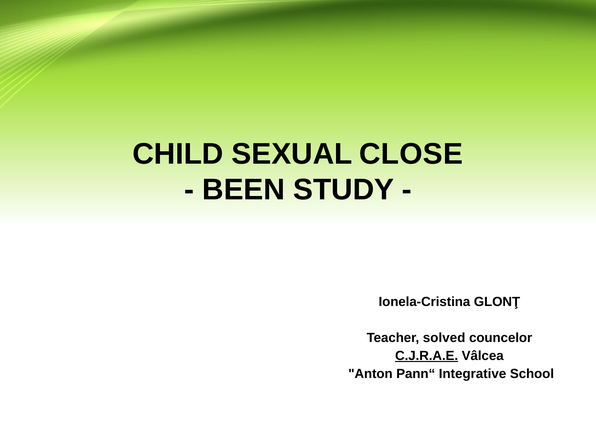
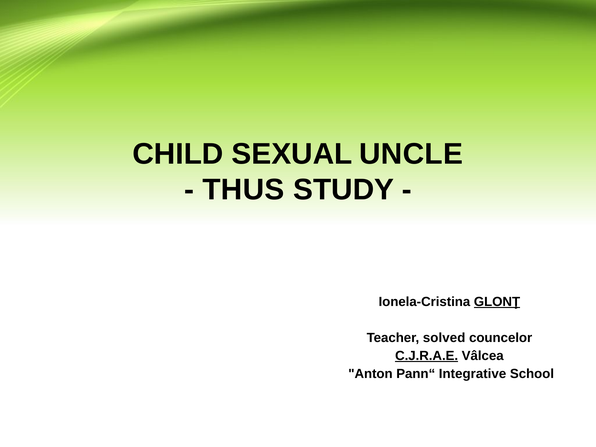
CLOSE: CLOSE -> UNCLE
BEEN: BEEN -> THUS
GLONŢ underline: none -> present
